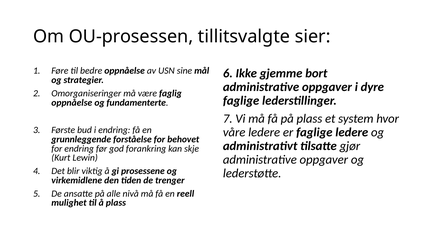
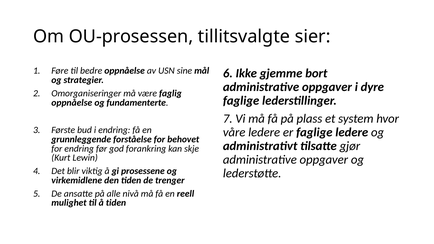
å plass: plass -> tiden
